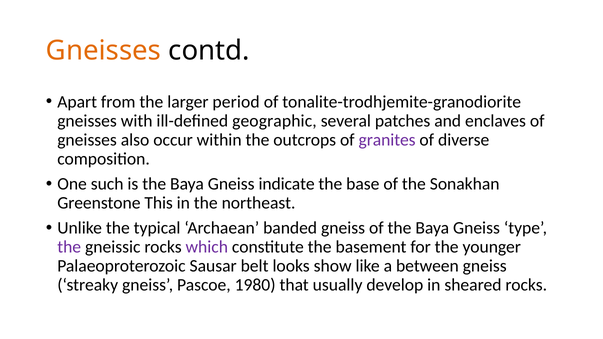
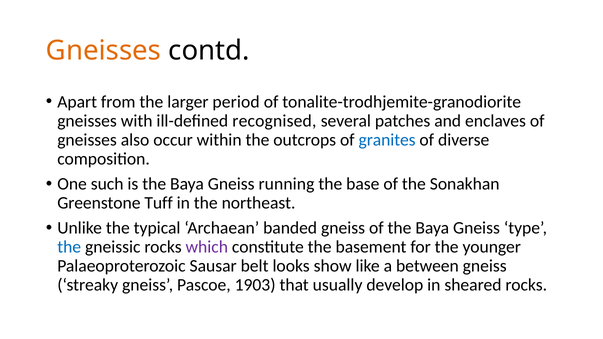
geographic: geographic -> recognised
granites colour: purple -> blue
indicate: indicate -> running
This: This -> Tuff
the at (69, 247) colour: purple -> blue
1980: 1980 -> 1903
